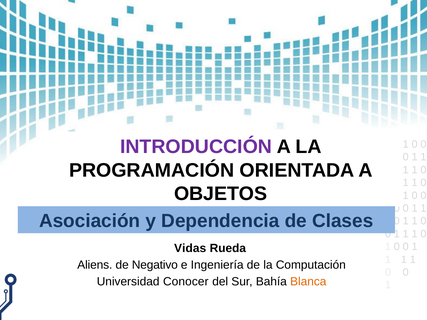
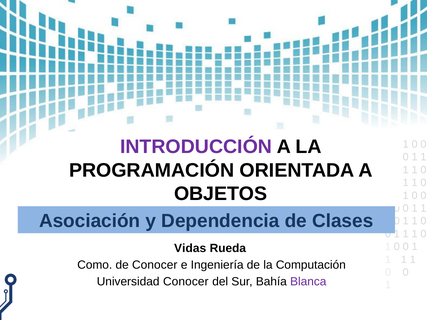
Aliens: Aliens -> Como
de Negativo: Negativo -> Conocer
Blanca colour: orange -> purple
